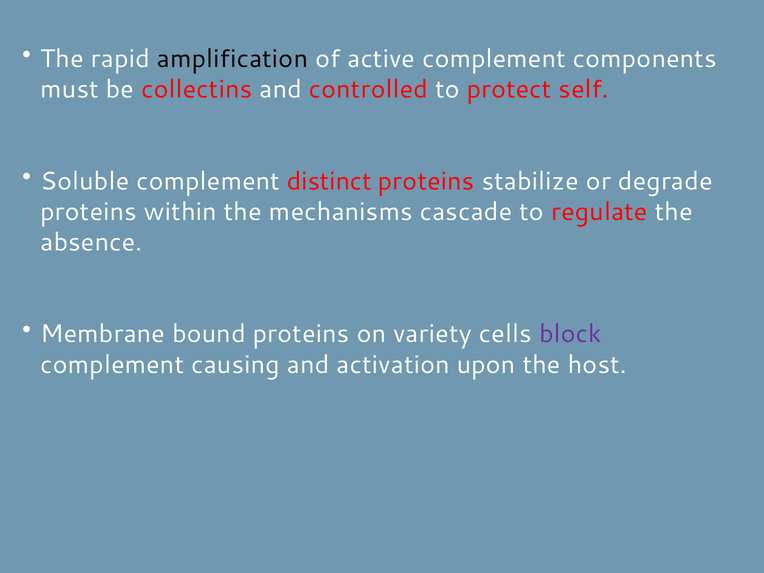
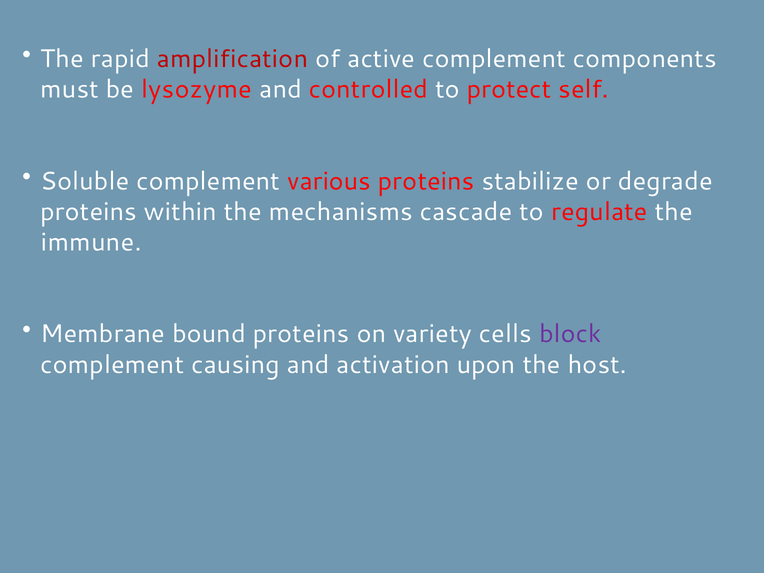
amplification colour: black -> red
collectins: collectins -> lysozyme
distinct: distinct -> various
absence: absence -> immune
